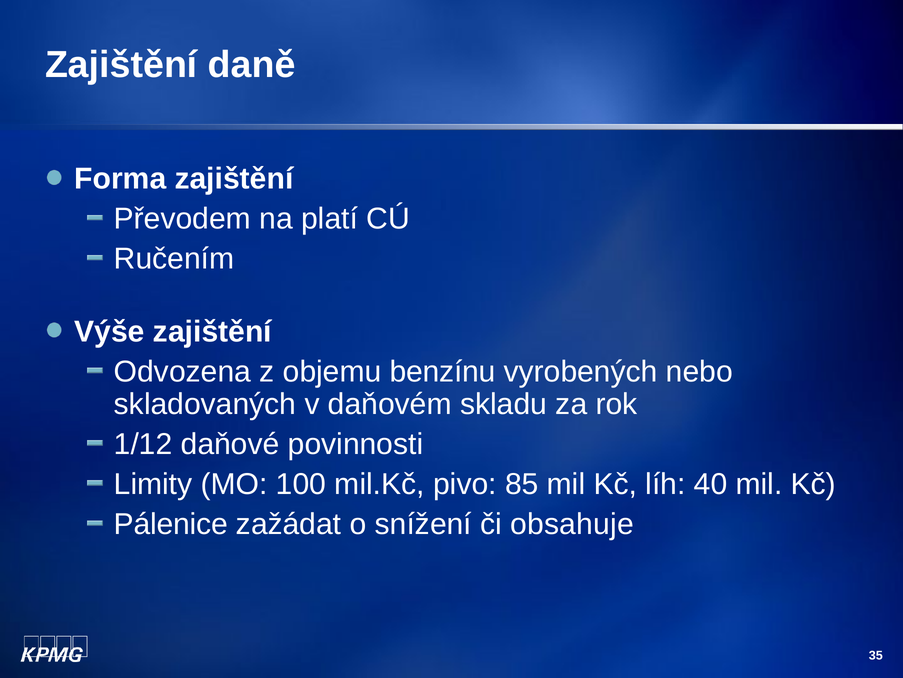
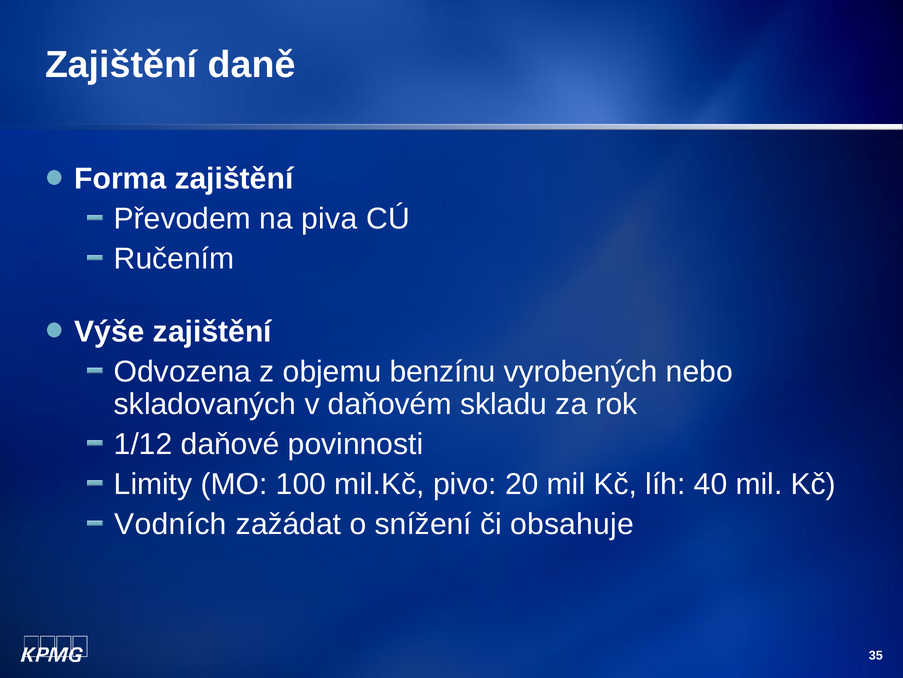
platí: platí -> piva
85: 85 -> 20
Pálenice: Pálenice -> Vodních
